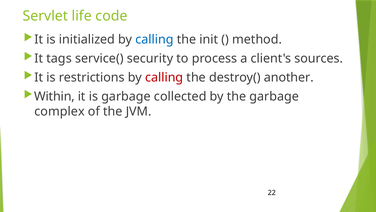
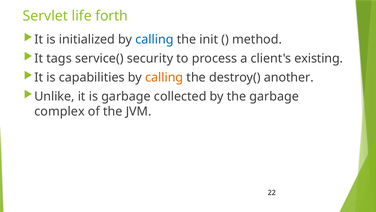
code: code -> forth
sources: sources -> existing
restrictions: restrictions -> capabilities
calling at (164, 77) colour: red -> orange
Within: Within -> Unlike
